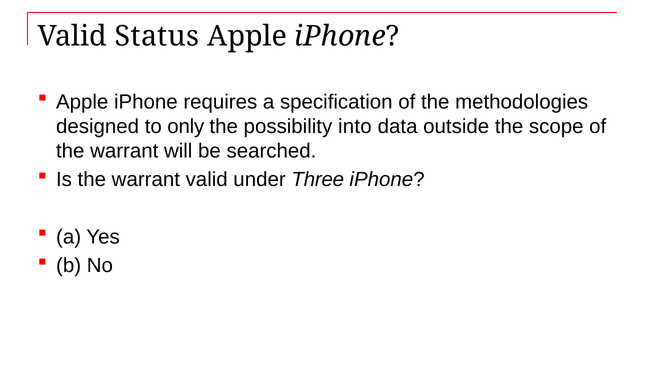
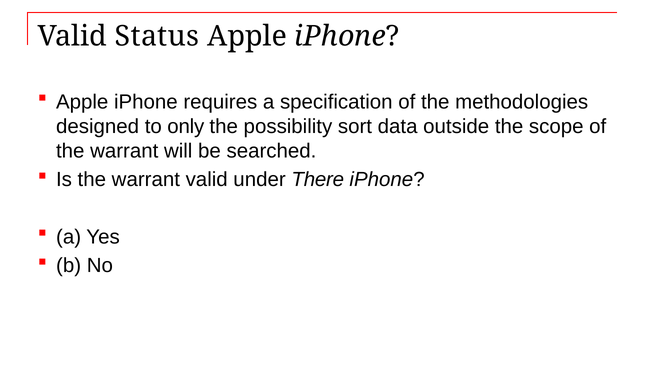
into: into -> sort
Three: Three -> There
